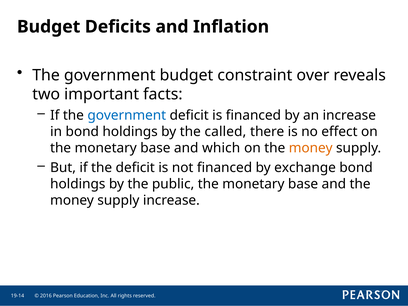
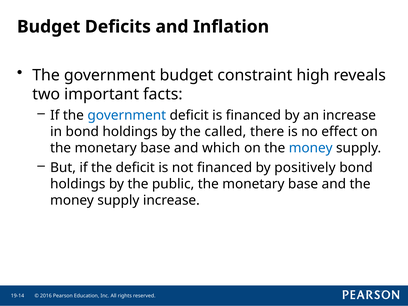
over: over -> high
money at (311, 148) colour: orange -> blue
exchange: exchange -> positively
